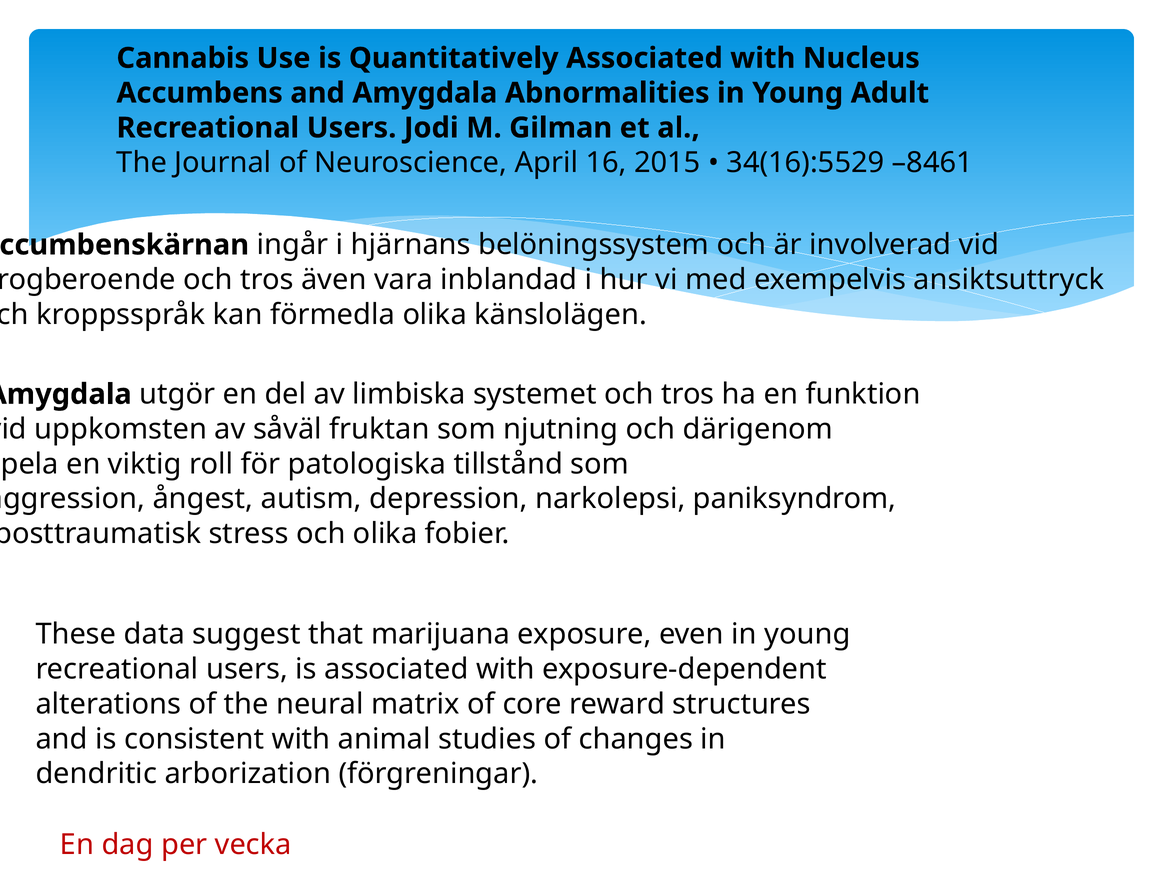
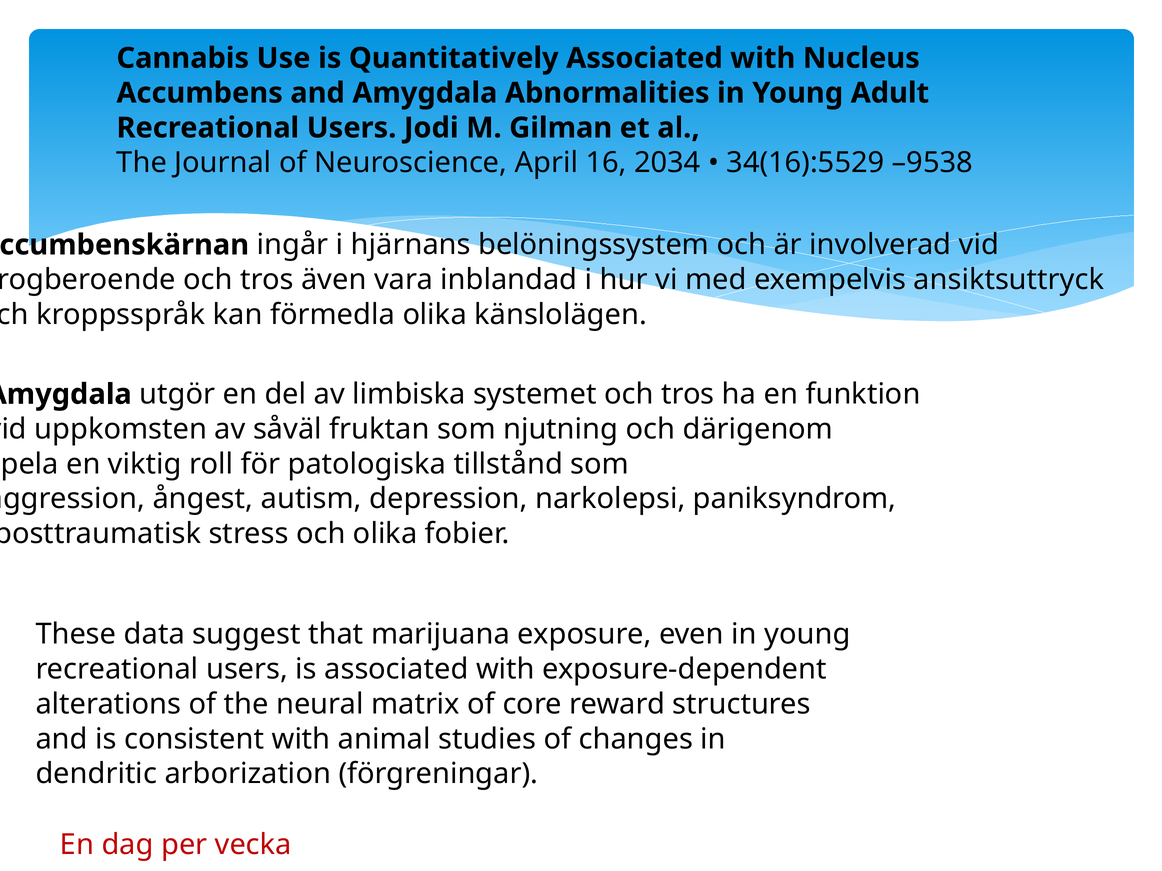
2015: 2015 -> 2034
–8461: –8461 -> –9538
